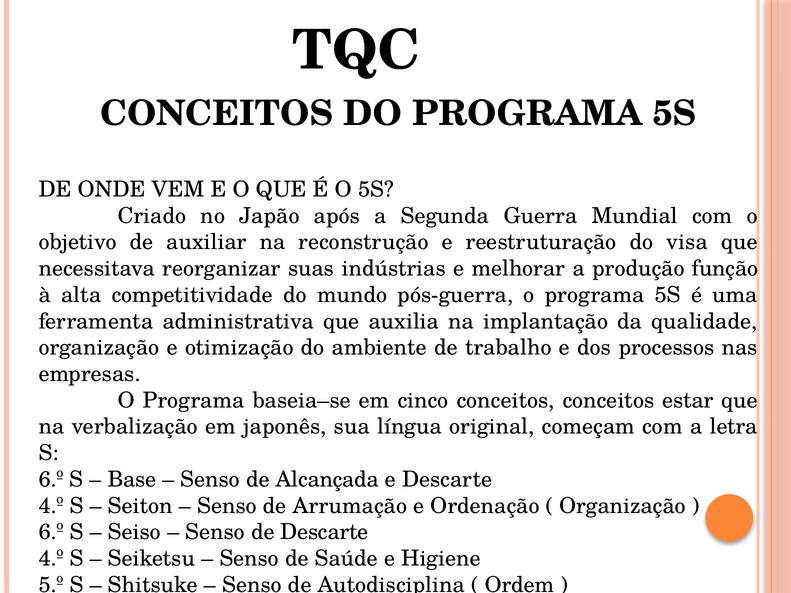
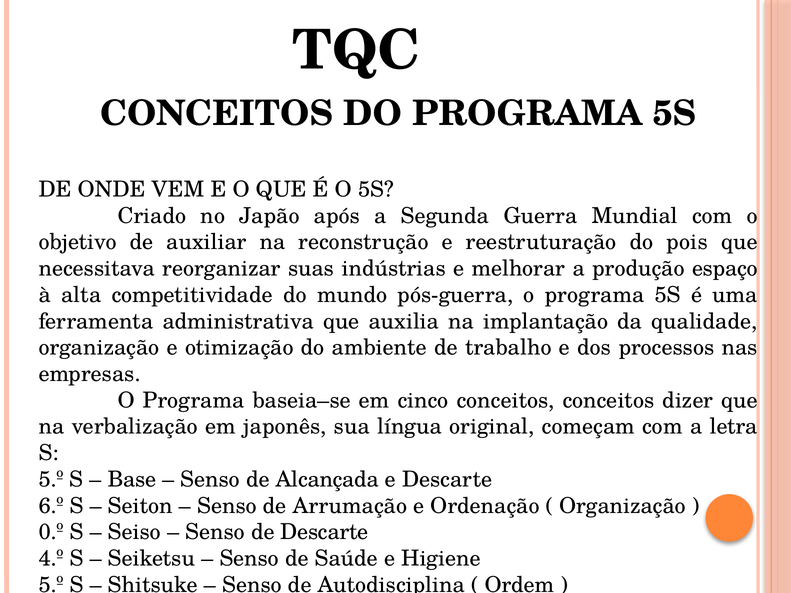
visa: visa -> pois
função: função -> espaço
estar: estar -> dizer
6.º at (51, 480): 6.º -> 5.º
4.º at (51, 506): 4.º -> 6.º
6.º at (51, 532): 6.º -> 0.º
